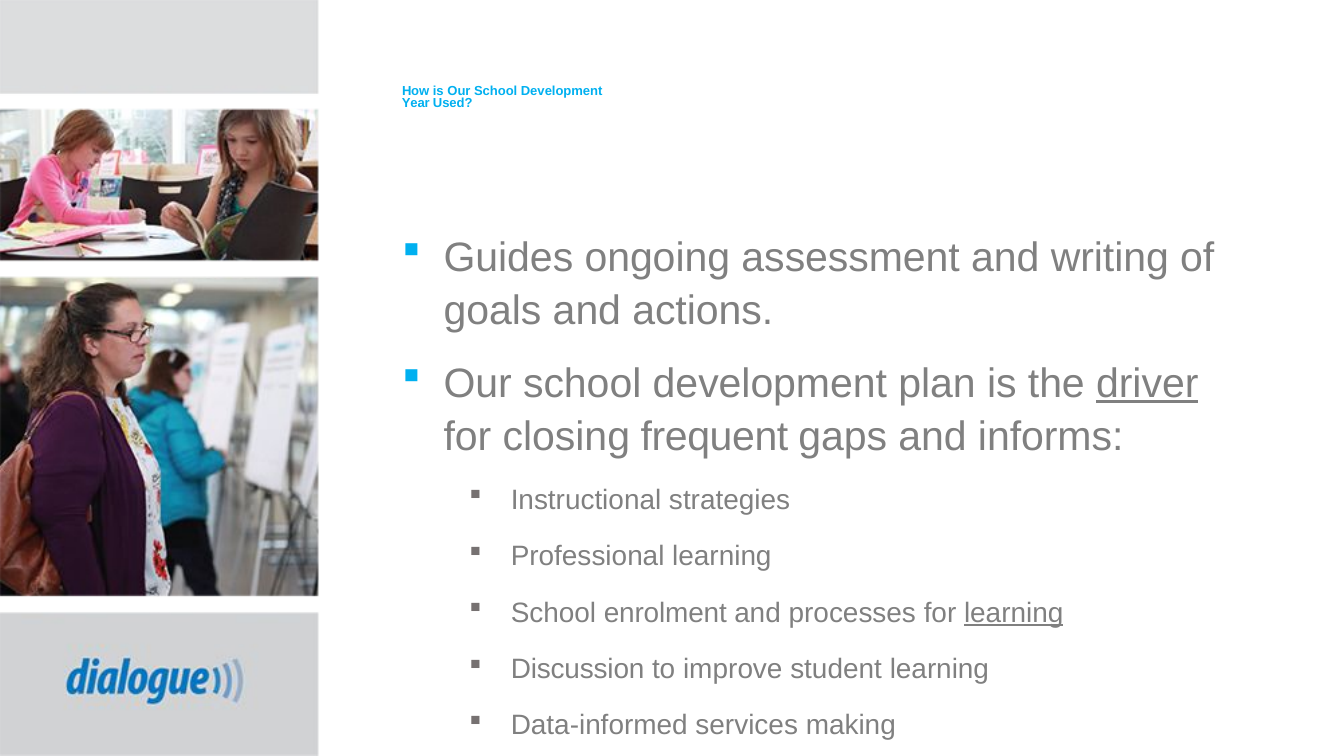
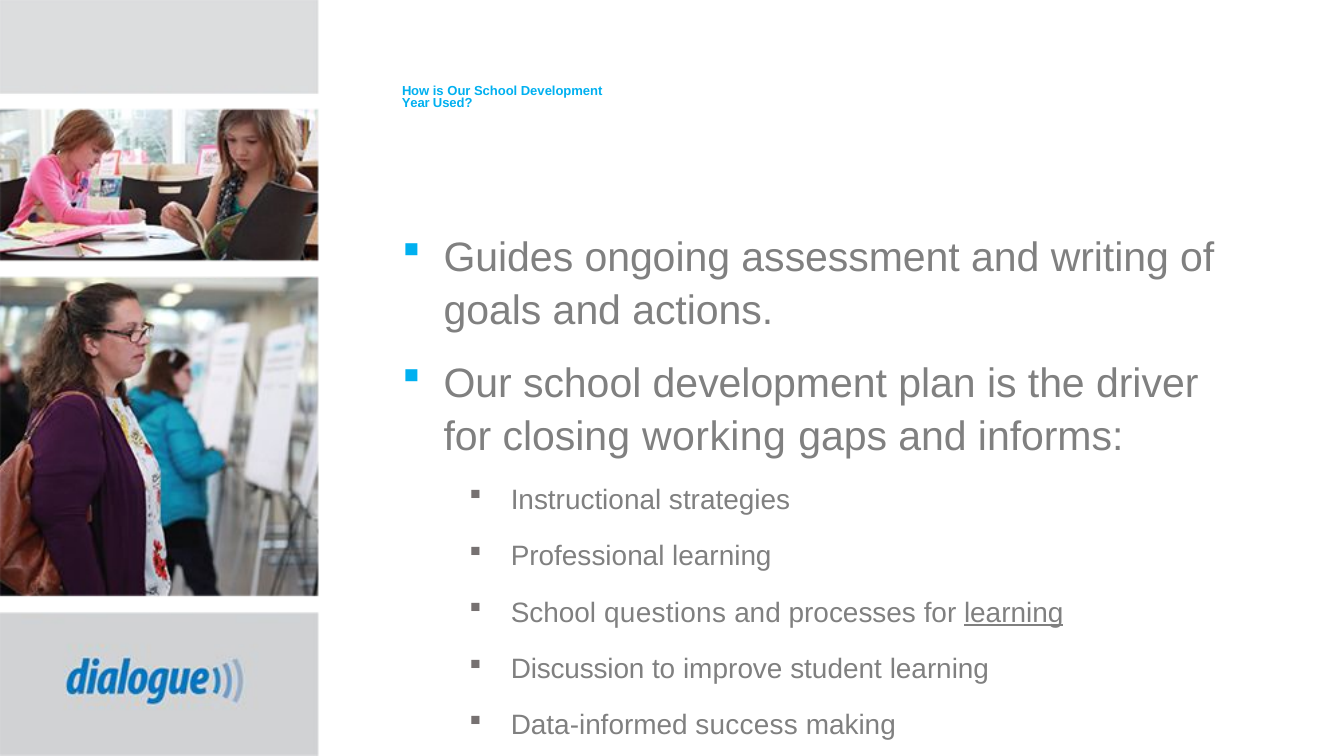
driver underline: present -> none
frequent: frequent -> working
enrolment: enrolment -> questions
services: services -> success
